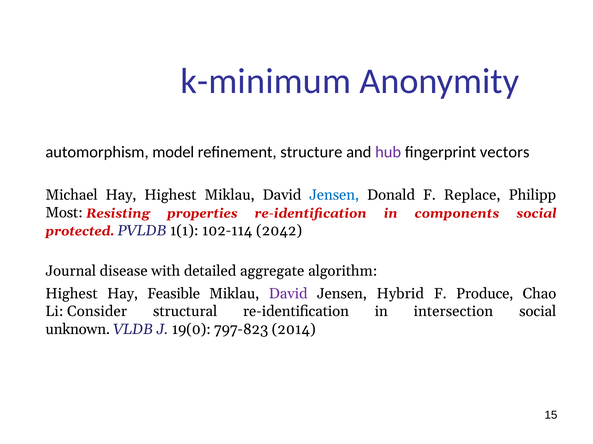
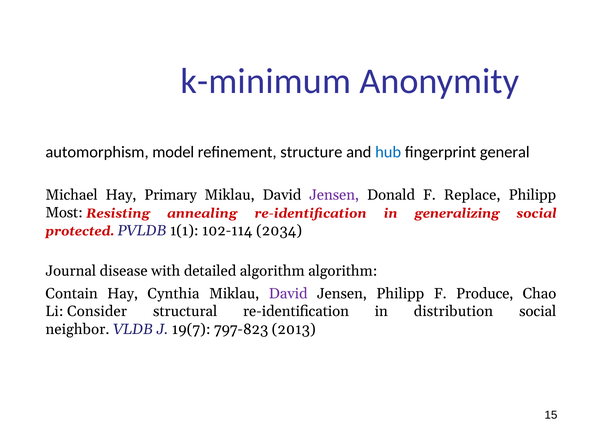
hub colour: purple -> blue
vectors: vectors -> general
Hay Highest: Highest -> Primary
Jensen at (334, 195) colour: blue -> purple
properties: properties -> annealing
components: components -> generalizing
2042: 2042 -> 2034
detailed aggregate: aggregate -> algorithm
Highest at (72, 294): Highest -> Contain
Feasible: Feasible -> Cynthia
Jensen Hybrid: Hybrid -> Philipp
intersection: intersection -> distribution
unknown: unknown -> neighbor
19(0: 19(0 -> 19(7
2014: 2014 -> 2013
